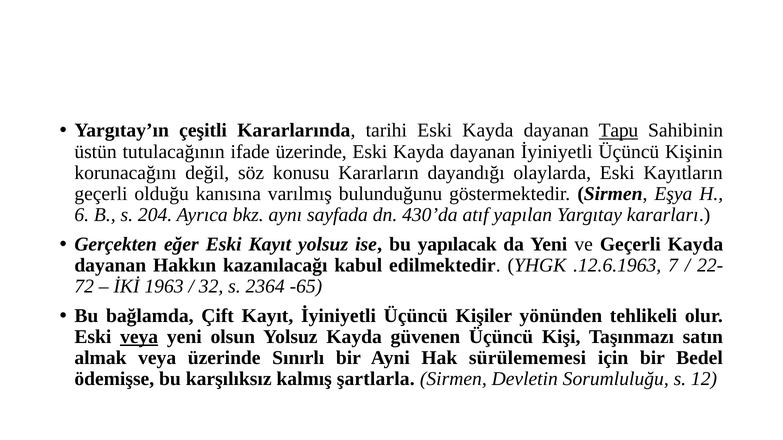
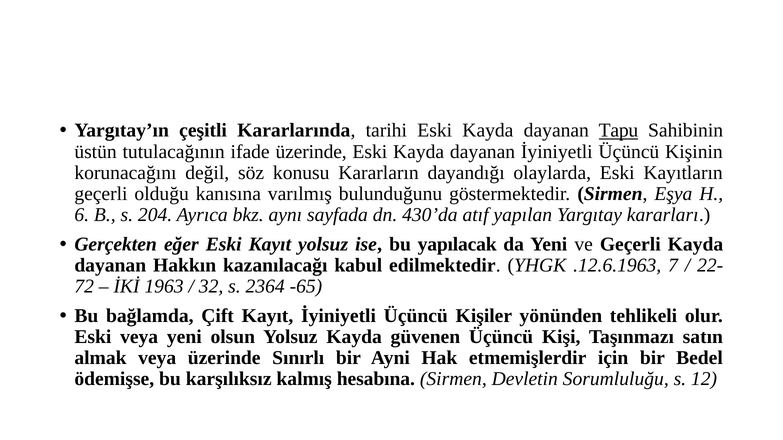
veya at (139, 337) underline: present -> none
sürülememesi: sürülememesi -> etmemişlerdir
şartlarla: şartlarla -> hesabına
